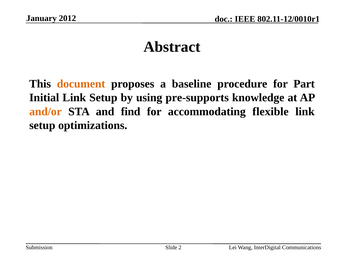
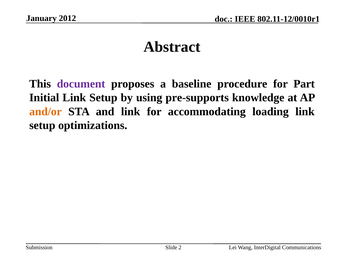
document colour: orange -> purple
and find: find -> link
flexible: flexible -> loading
